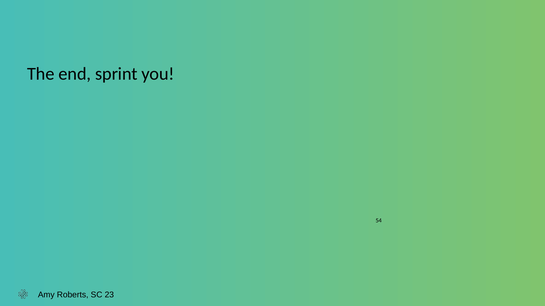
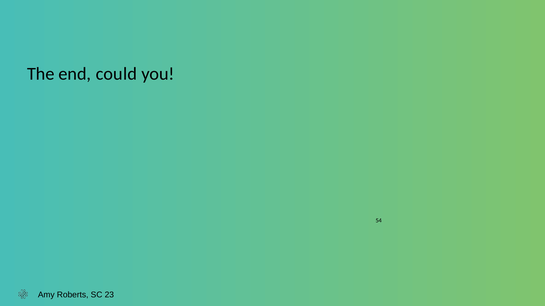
sprint: sprint -> could
